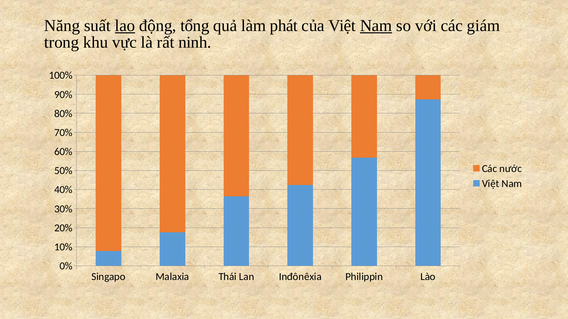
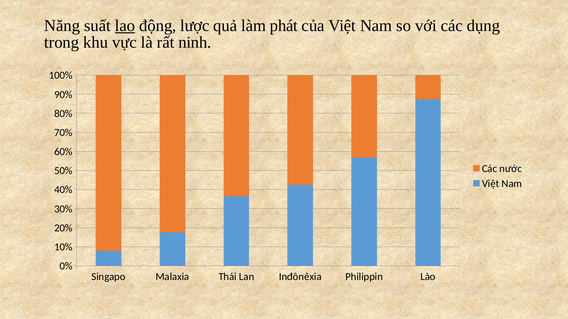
tổng: tổng -> lược
Nam at (376, 26) underline: present -> none
giám: giám -> dụng
